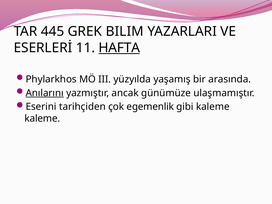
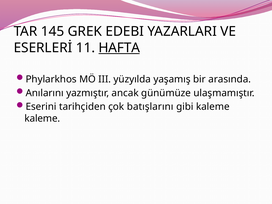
445: 445 -> 145
BILIM: BILIM -> EDEBI
Anılarını underline: present -> none
egemenlik: egemenlik -> batışlarını
